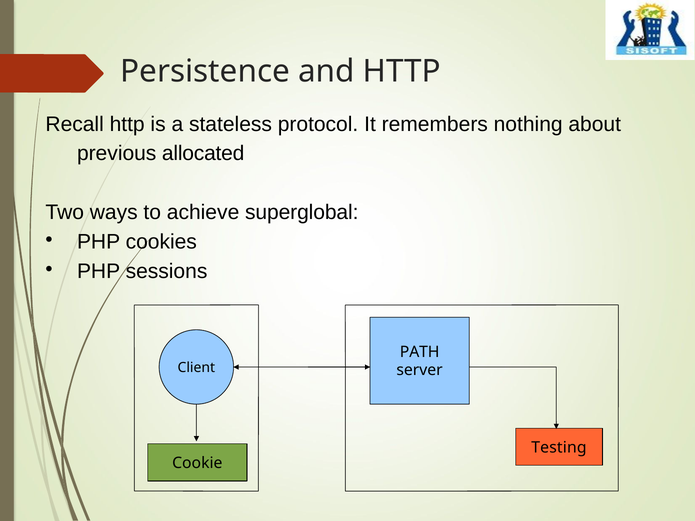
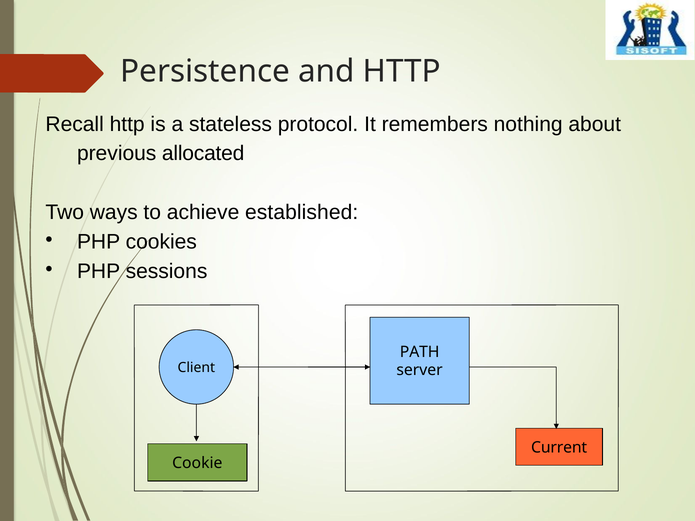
superglobal: superglobal -> established
Testing: Testing -> Current
